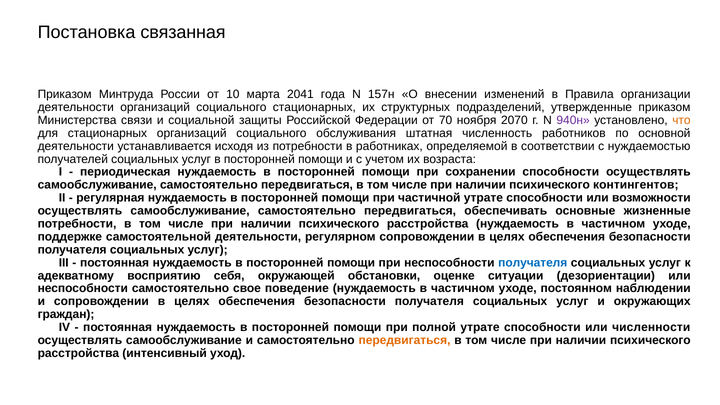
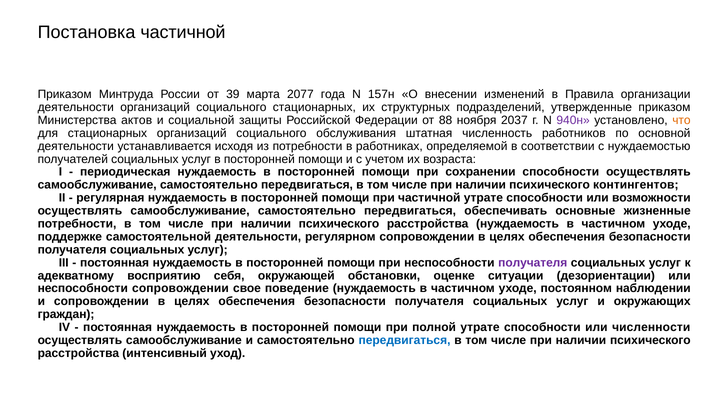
Постановка связанная: связанная -> частичной
10: 10 -> 39
2041: 2041 -> 2077
связи: связи -> актов
70: 70 -> 88
2070: 2070 -> 2037
получателя at (533, 263) colour: blue -> purple
неспособности самостоятельно: самостоятельно -> сопровождении
передвигаться at (404, 340) colour: orange -> blue
